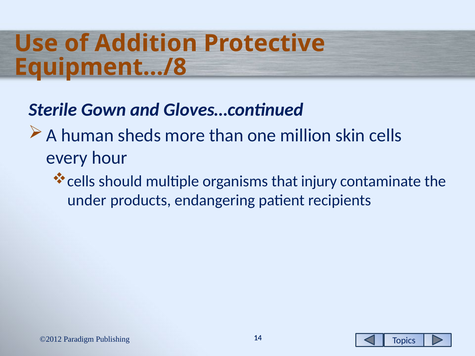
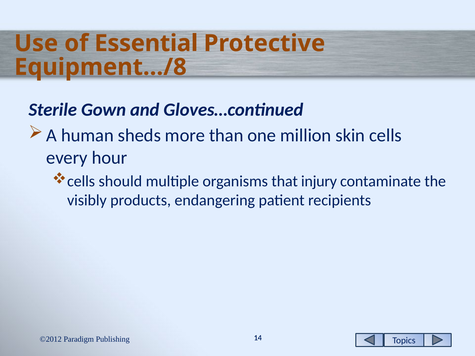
Addition: Addition -> Essential
under: under -> visibly
